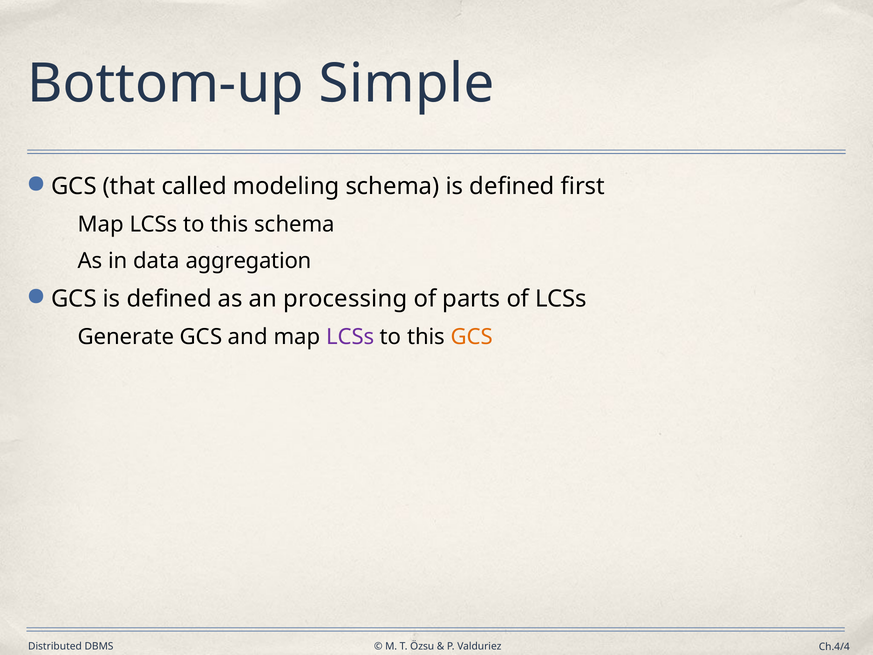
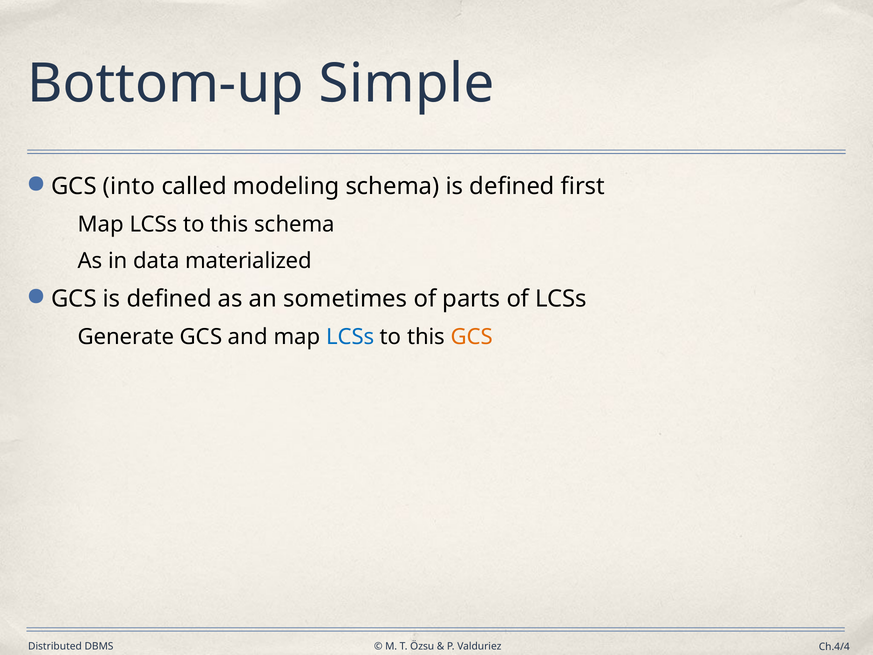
that: that -> into
aggregation: aggregation -> materialized
processing: processing -> sometimes
LCSs at (350, 337) colour: purple -> blue
